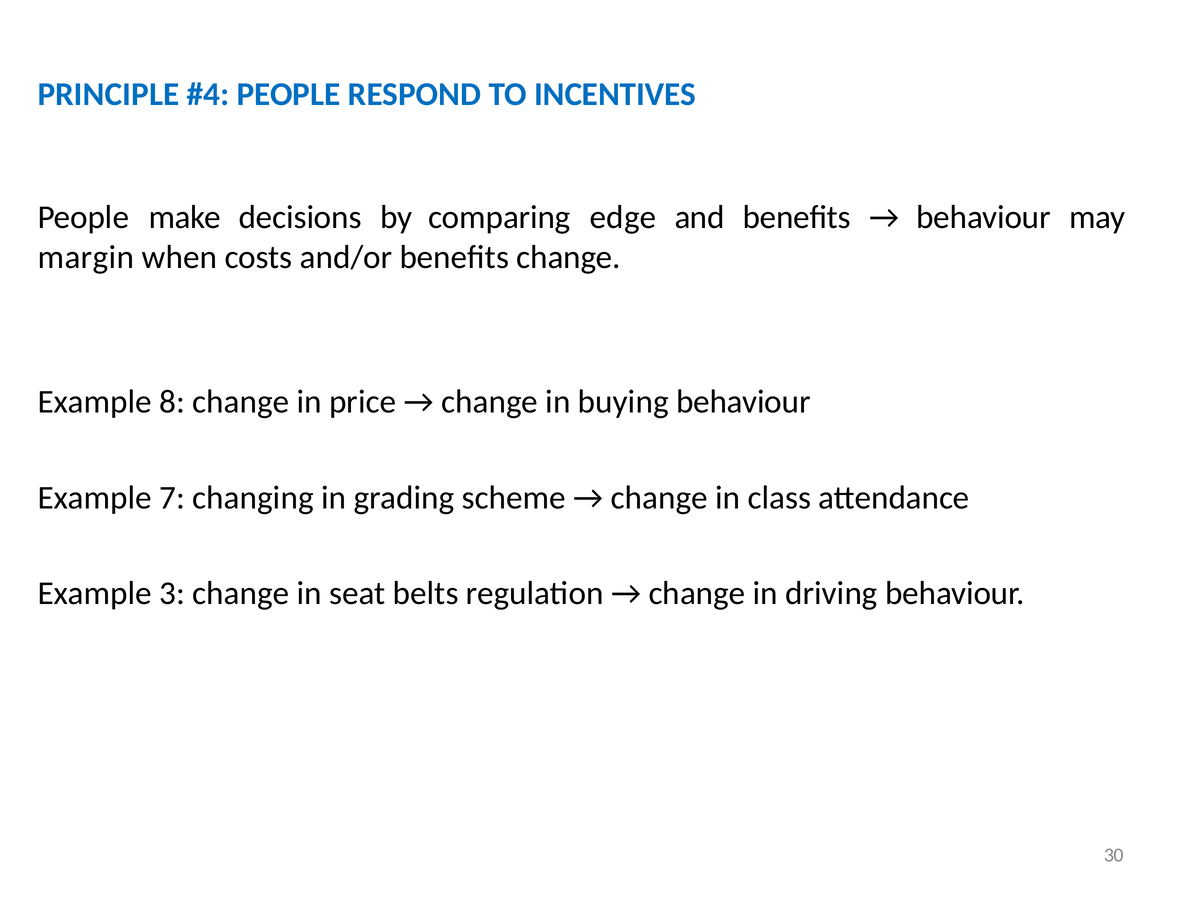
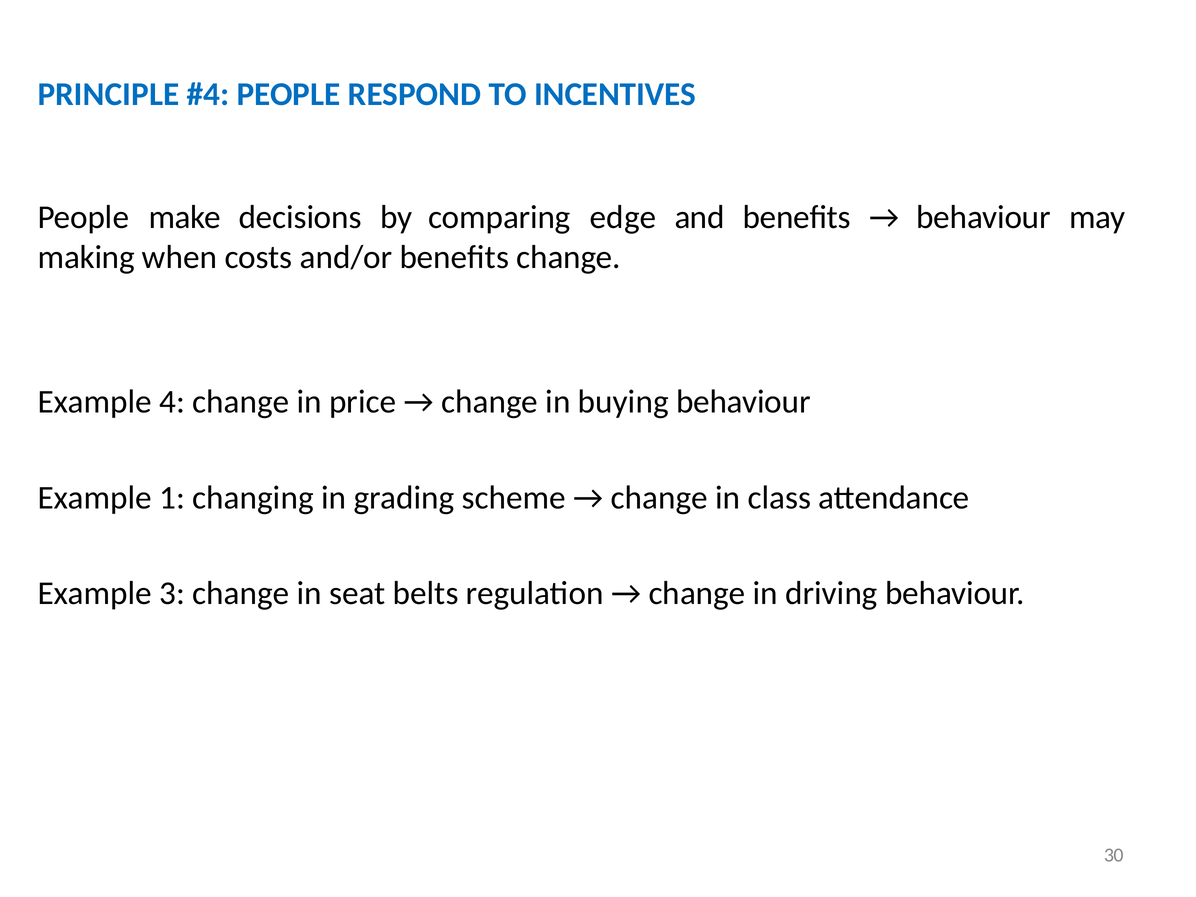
margin: margin -> making
8: 8 -> 4
7: 7 -> 1
